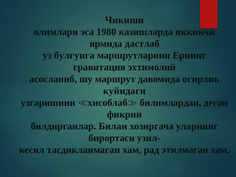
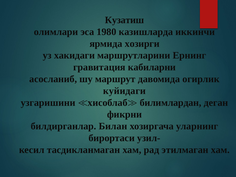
Чикиши: Чикиши -> Кузатиш
дастлаб: дастлаб -> хозирги
булгунга: булгунга -> хакидаги
эхтимолий: эхтимолий -> кабиларни
